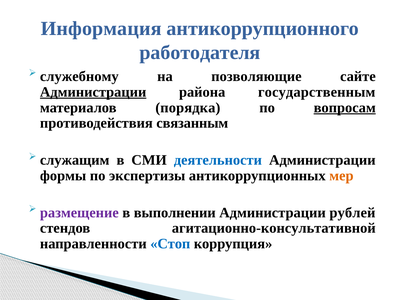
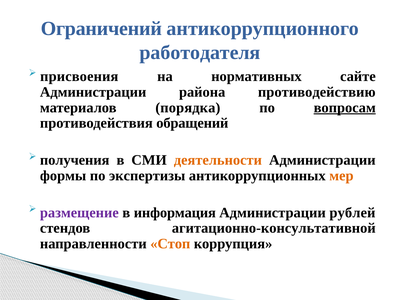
Информация: Информация -> Ограничений
служебному: служебному -> присвоения
позволяющие: позволяющие -> нормативных
Администрации at (93, 92) underline: present -> none
государственным: государственным -> противодействию
связанным: связанным -> обращений
служащим: служащим -> получения
деятельности colour: blue -> orange
выполнении: выполнении -> информация
Стоп colour: blue -> orange
